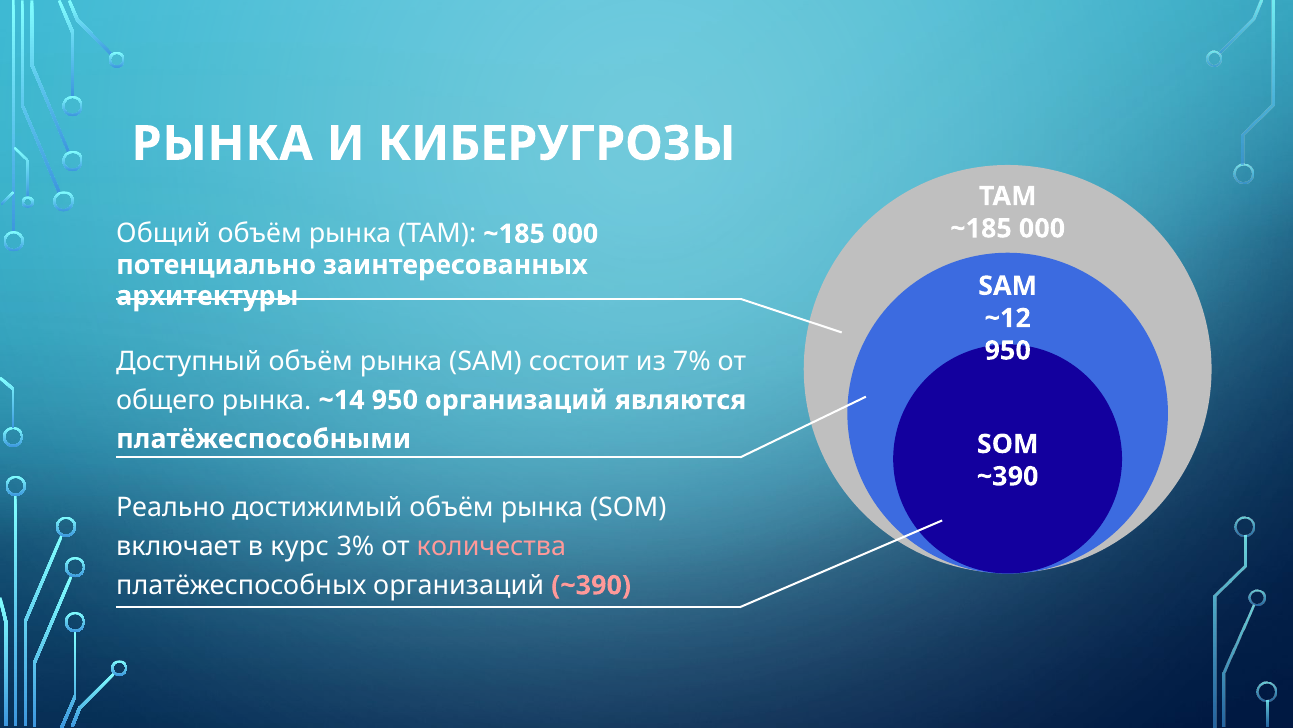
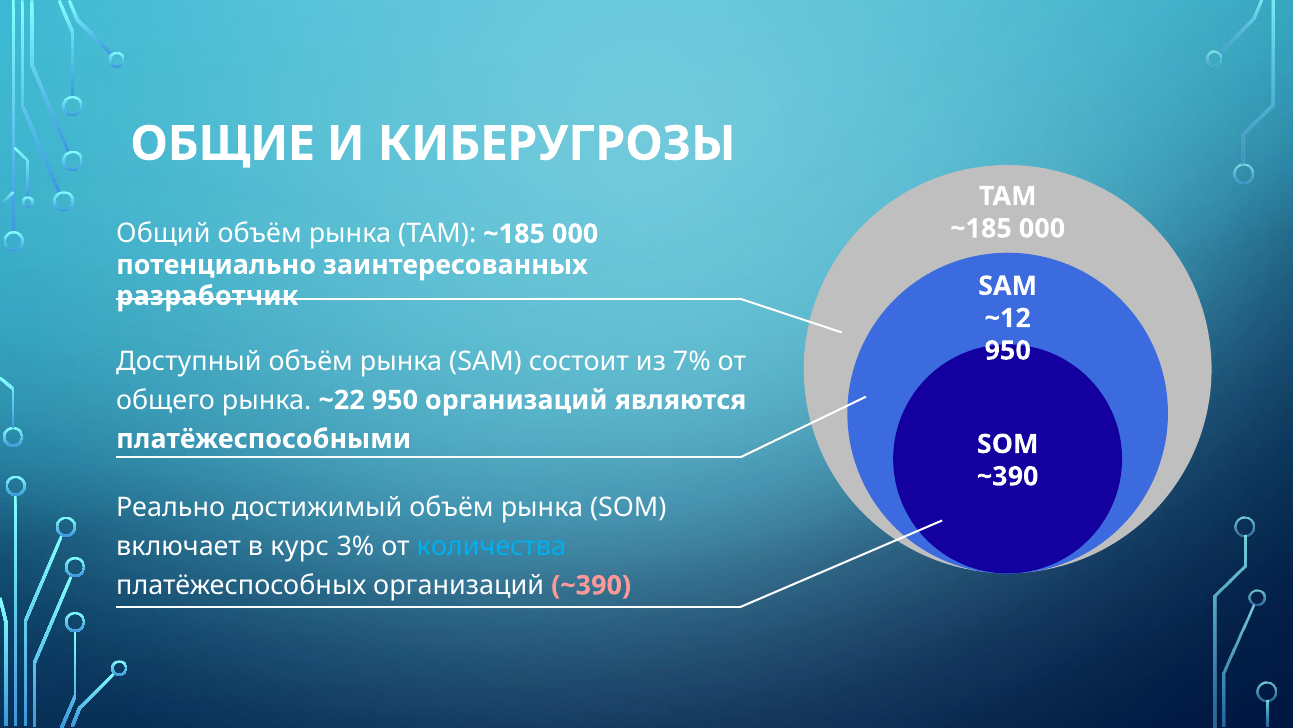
РЫНКА at (222, 144): РЫНКА -> ОБЩИЕ
архитектуры: архитектуры -> разработчик
~14: ~14 -> ~22
количества colour: pink -> light blue
